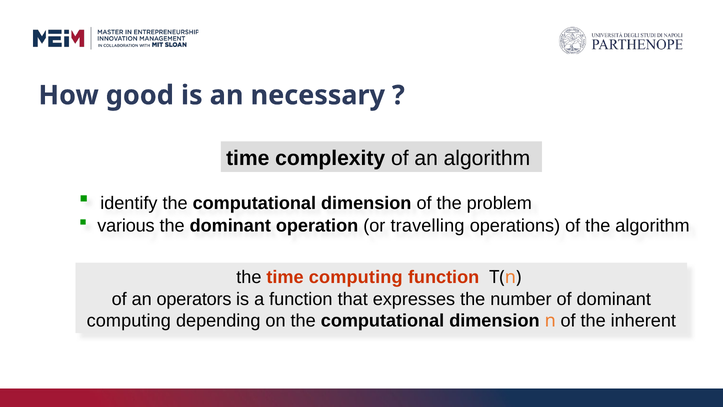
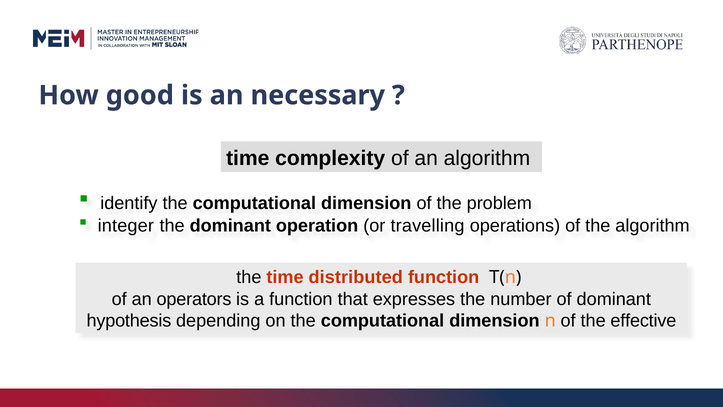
various: various -> integer
time computing: computing -> distributed
computing at (129, 321): computing -> hypothesis
inherent: inherent -> effective
